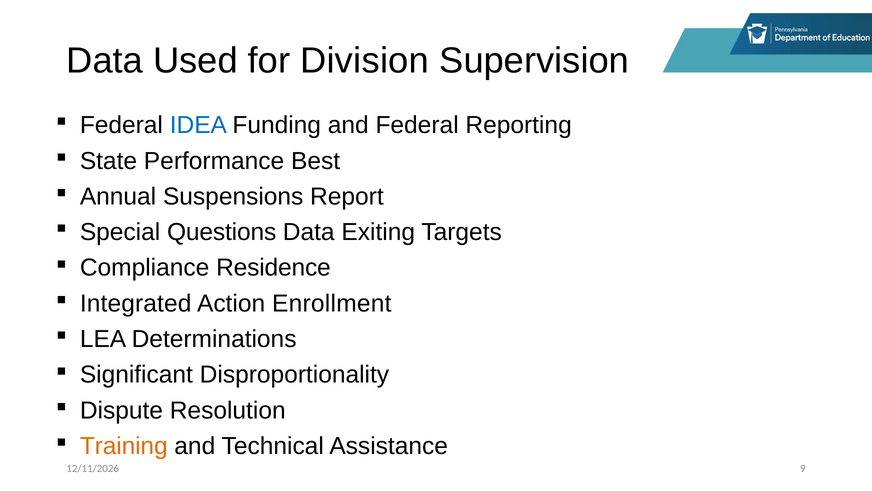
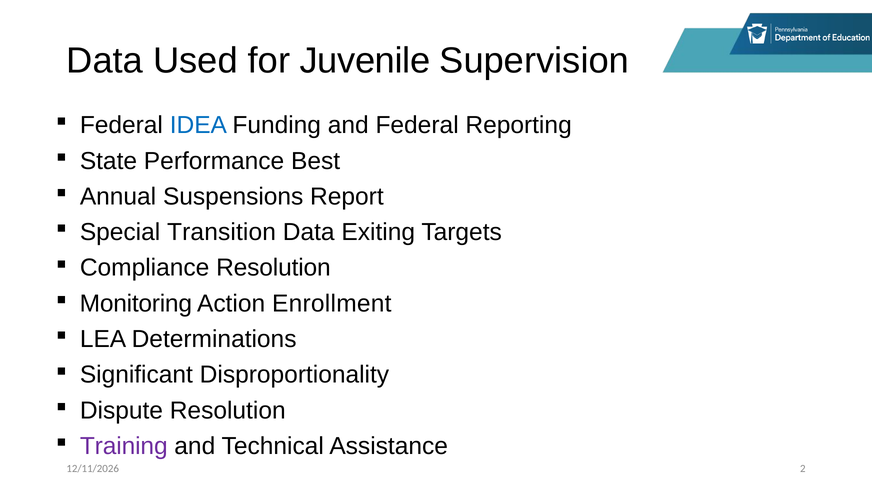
Division: Division -> Juvenile
Questions: Questions -> Transition
Compliance Residence: Residence -> Resolution
Integrated: Integrated -> Monitoring
Training colour: orange -> purple
9: 9 -> 2
